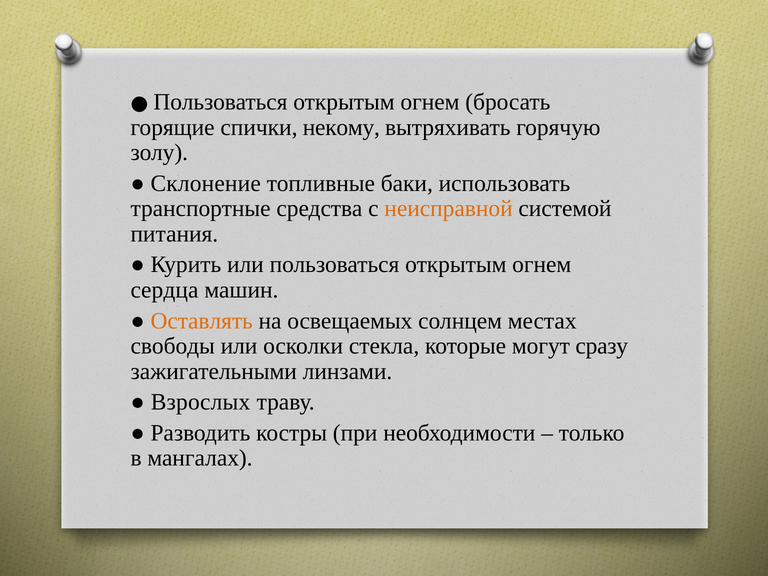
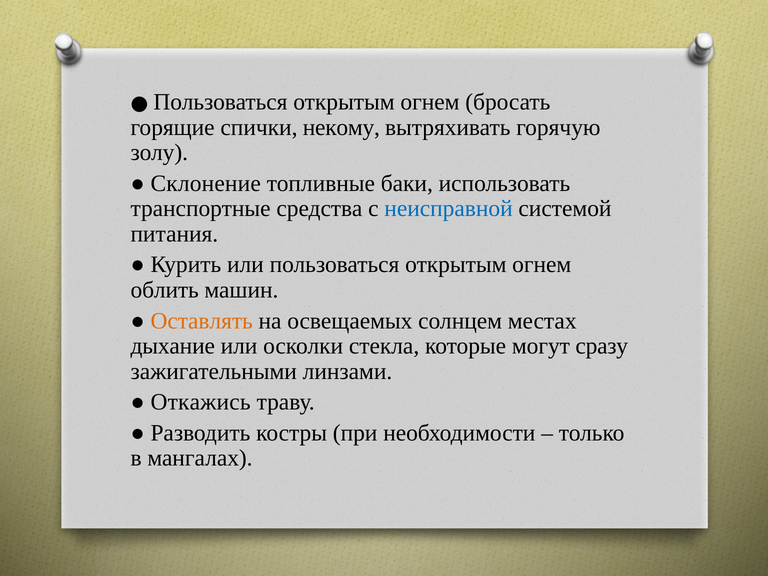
неисправной colour: orange -> blue
сердца: сердца -> облить
свободы: свободы -> дыхание
Взрослых: Взрослых -> Откажись
